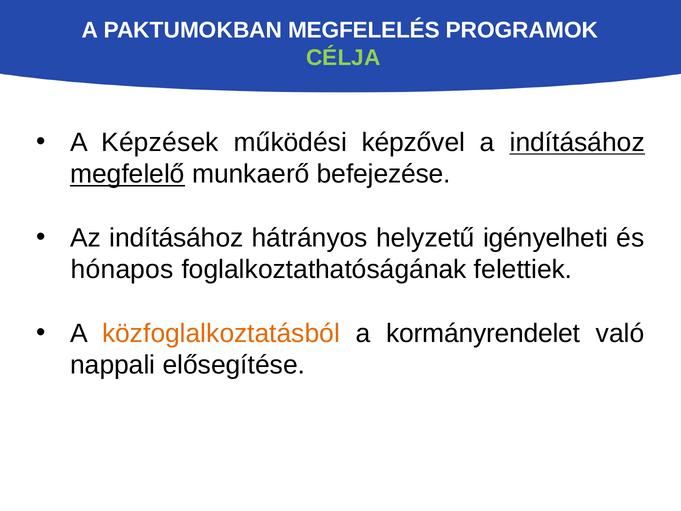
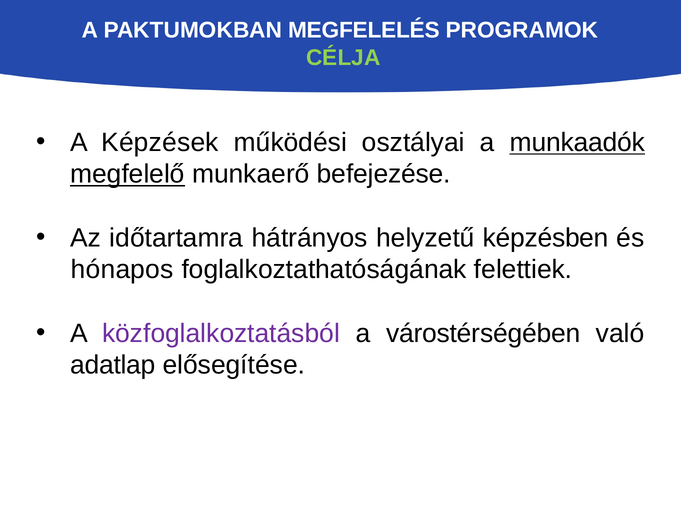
képzővel: képzővel -> osztályai
a indításához: indításához -> munkaadók
Az indításához: indításához -> időtartamra
igényelheti: igényelheti -> képzésben
közfoglalkoztatásból colour: orange -> purple
kormányrendelet: kormányrendelet -> várostérségében
nappali: nappali -> adatlap
